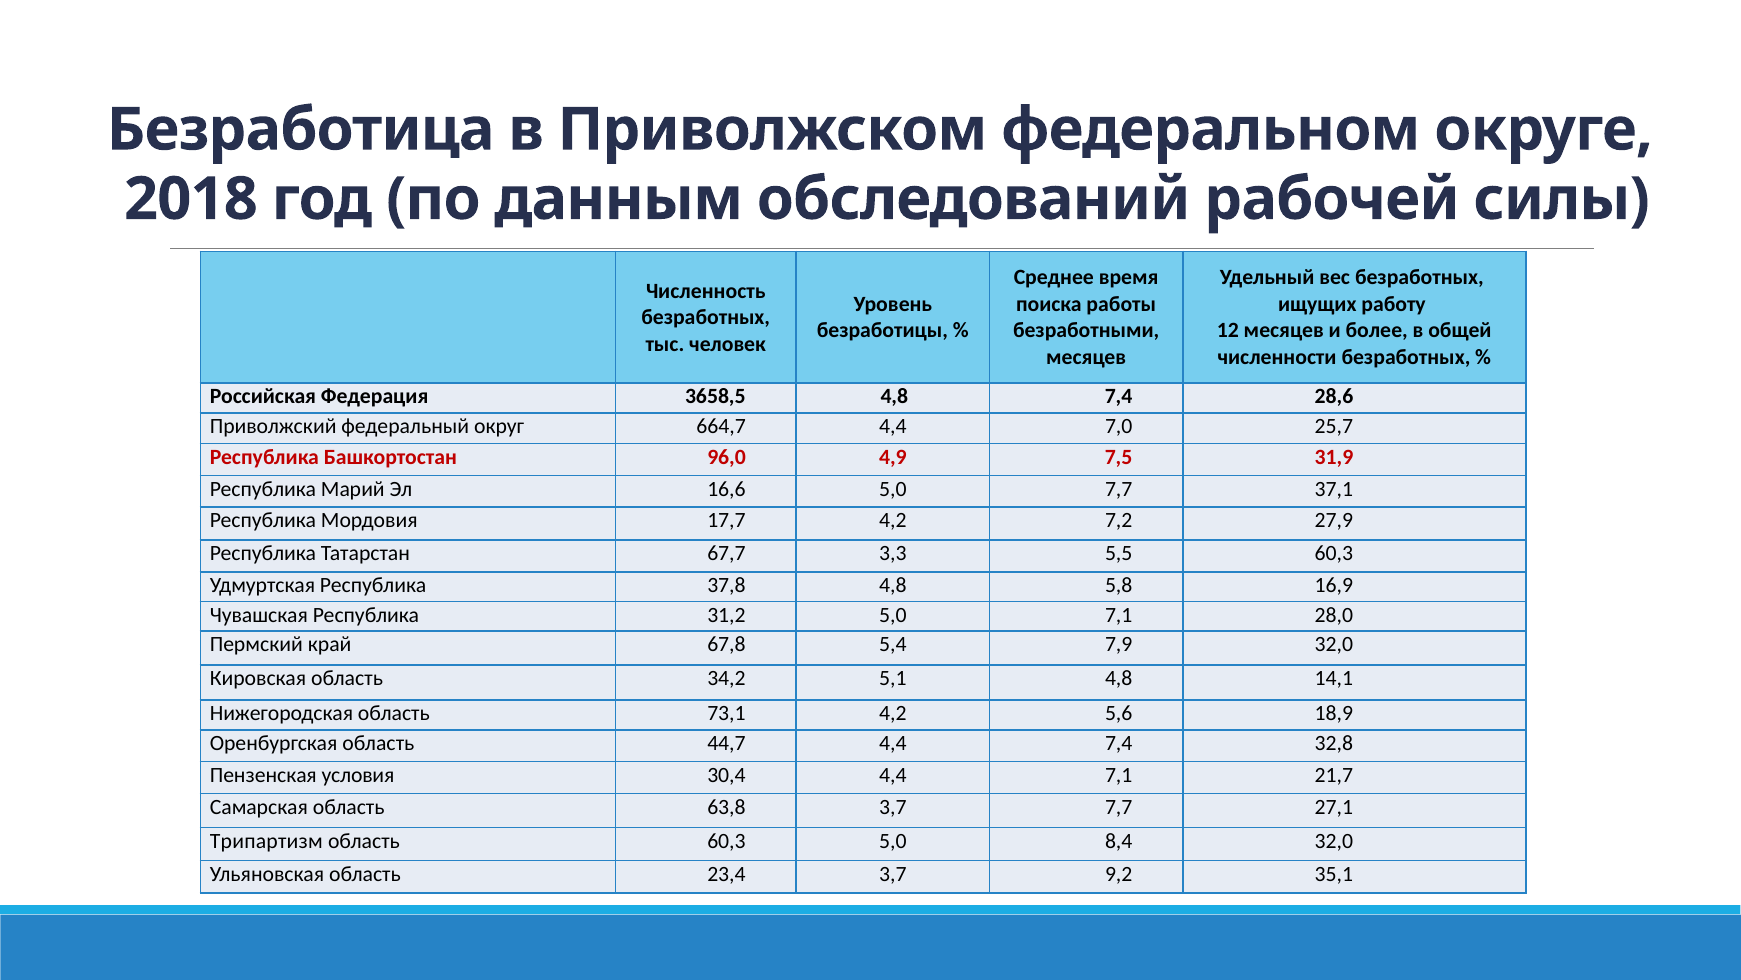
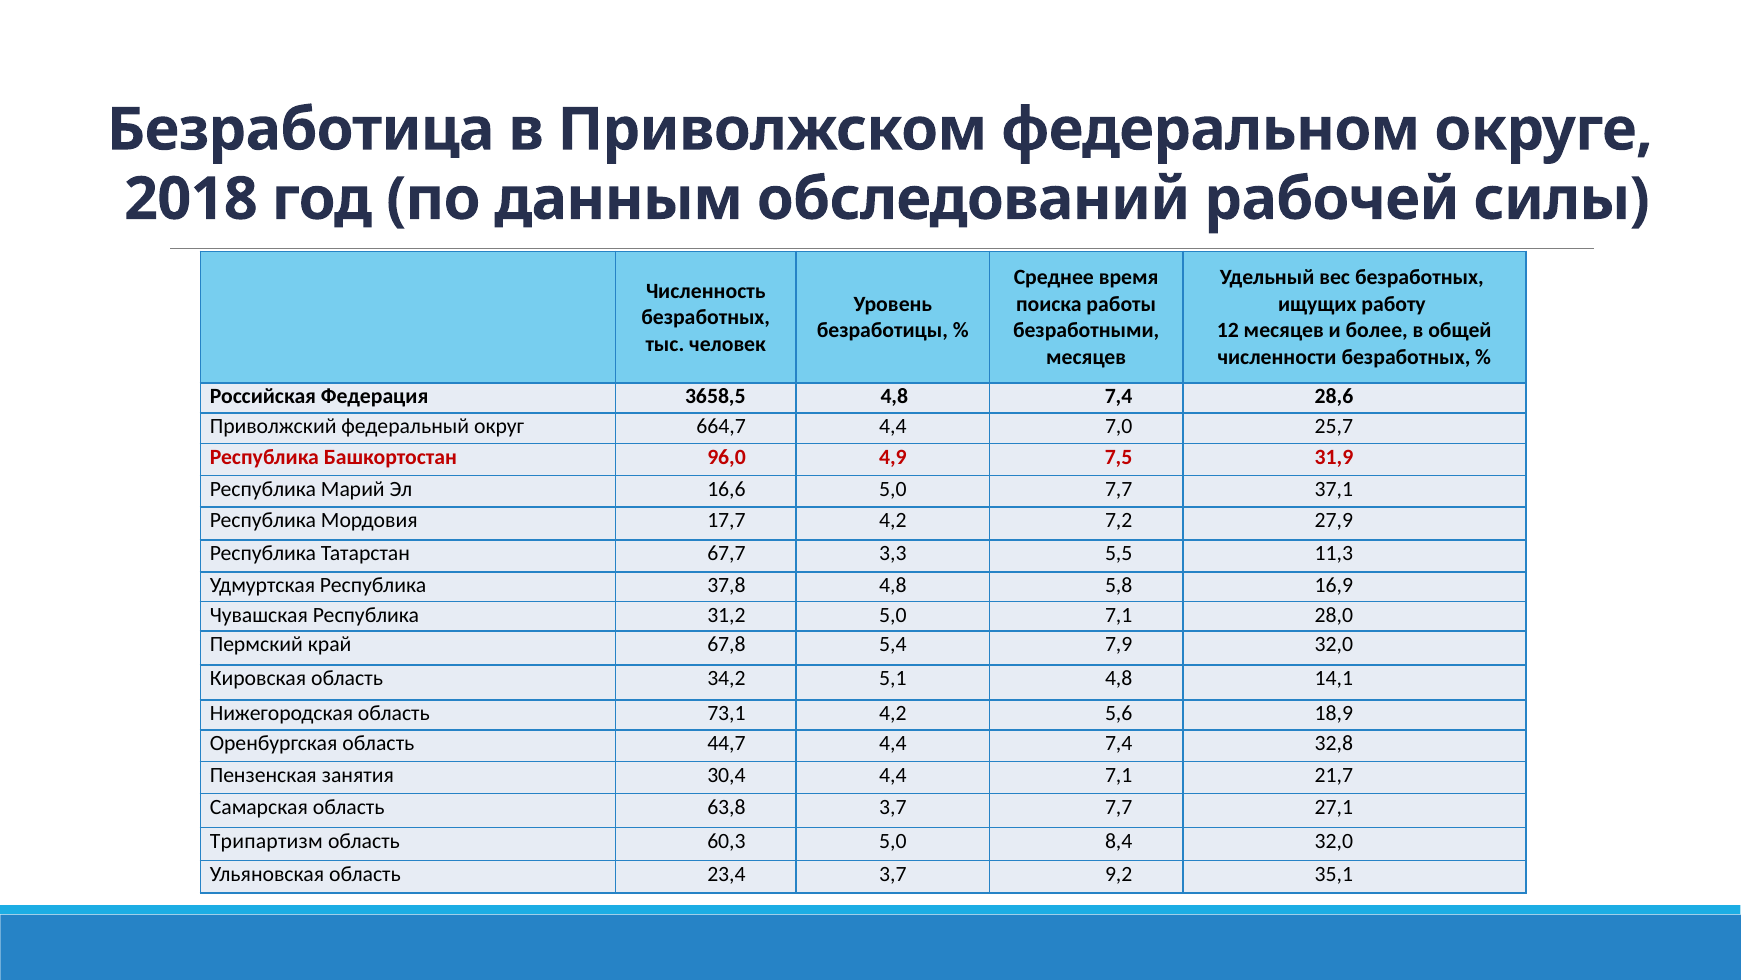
5,5 60,3: 60,3 -> 11,3
условия: условия -> занятия
